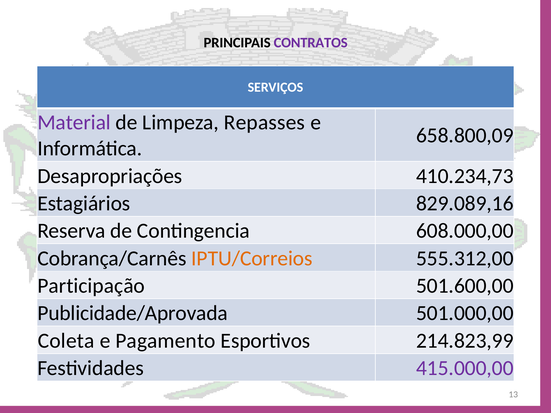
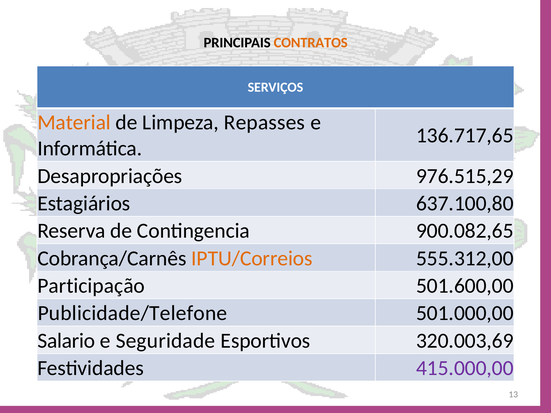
CONTRATOS colour: purple -> orange
Material colour: purple -> orange
658.800,09: 658.800,09 -> 136.717,65
410.234,73: 410.234,73 -> 976.515,29
829.089,16: 829.089,16 -> 637.100,80
608.000,00: 608.000,00 -> 900.082,65
Publicidade/Aprovada: Publicidade/Aprovada -> Publicidade/Telefone
Coleta: Coleta -> Salario
Pagamento: Pagamento -> Seguridade
214.823,99: 214.823,99 -> 320.003,69
